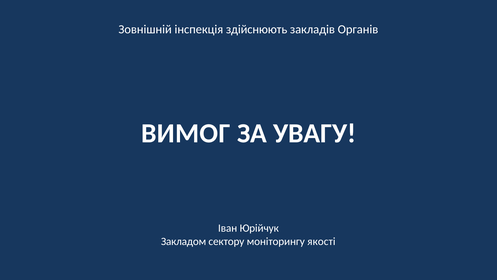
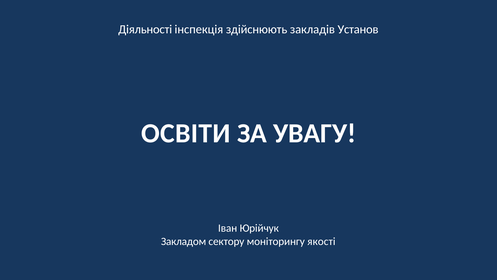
Зовнішній: Зовнішній -> Діяльності
Органів: Органів -> Установ
ВИМОГ: ВИМОГ -> ОСВІТИ
